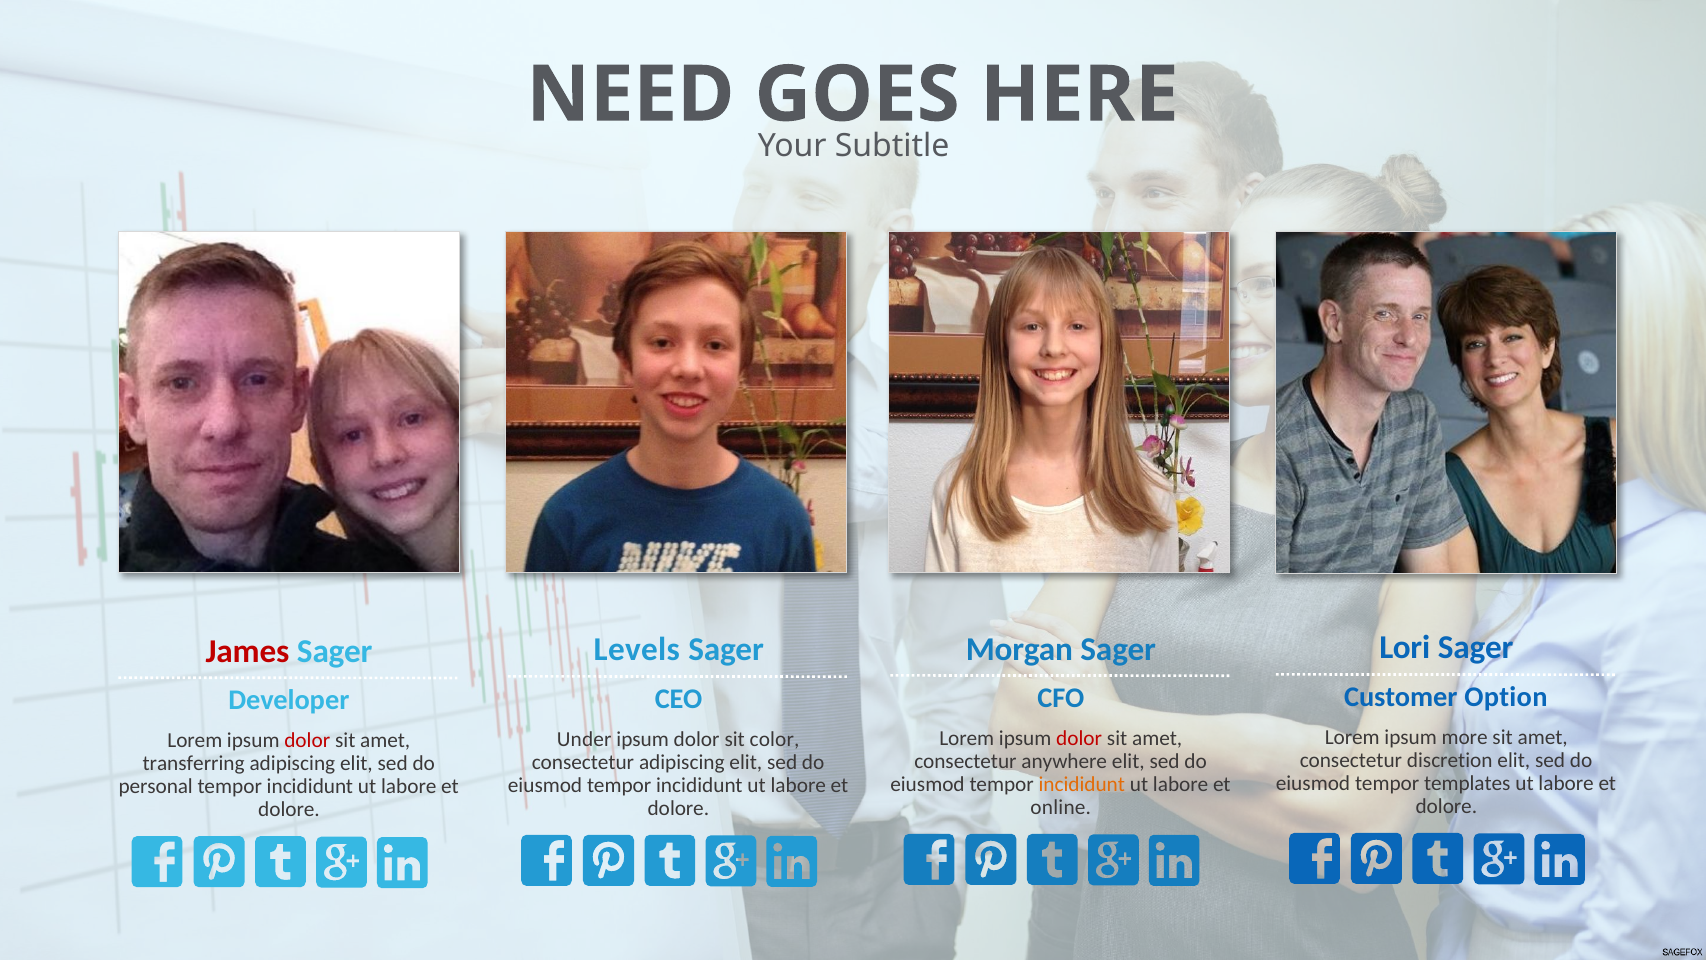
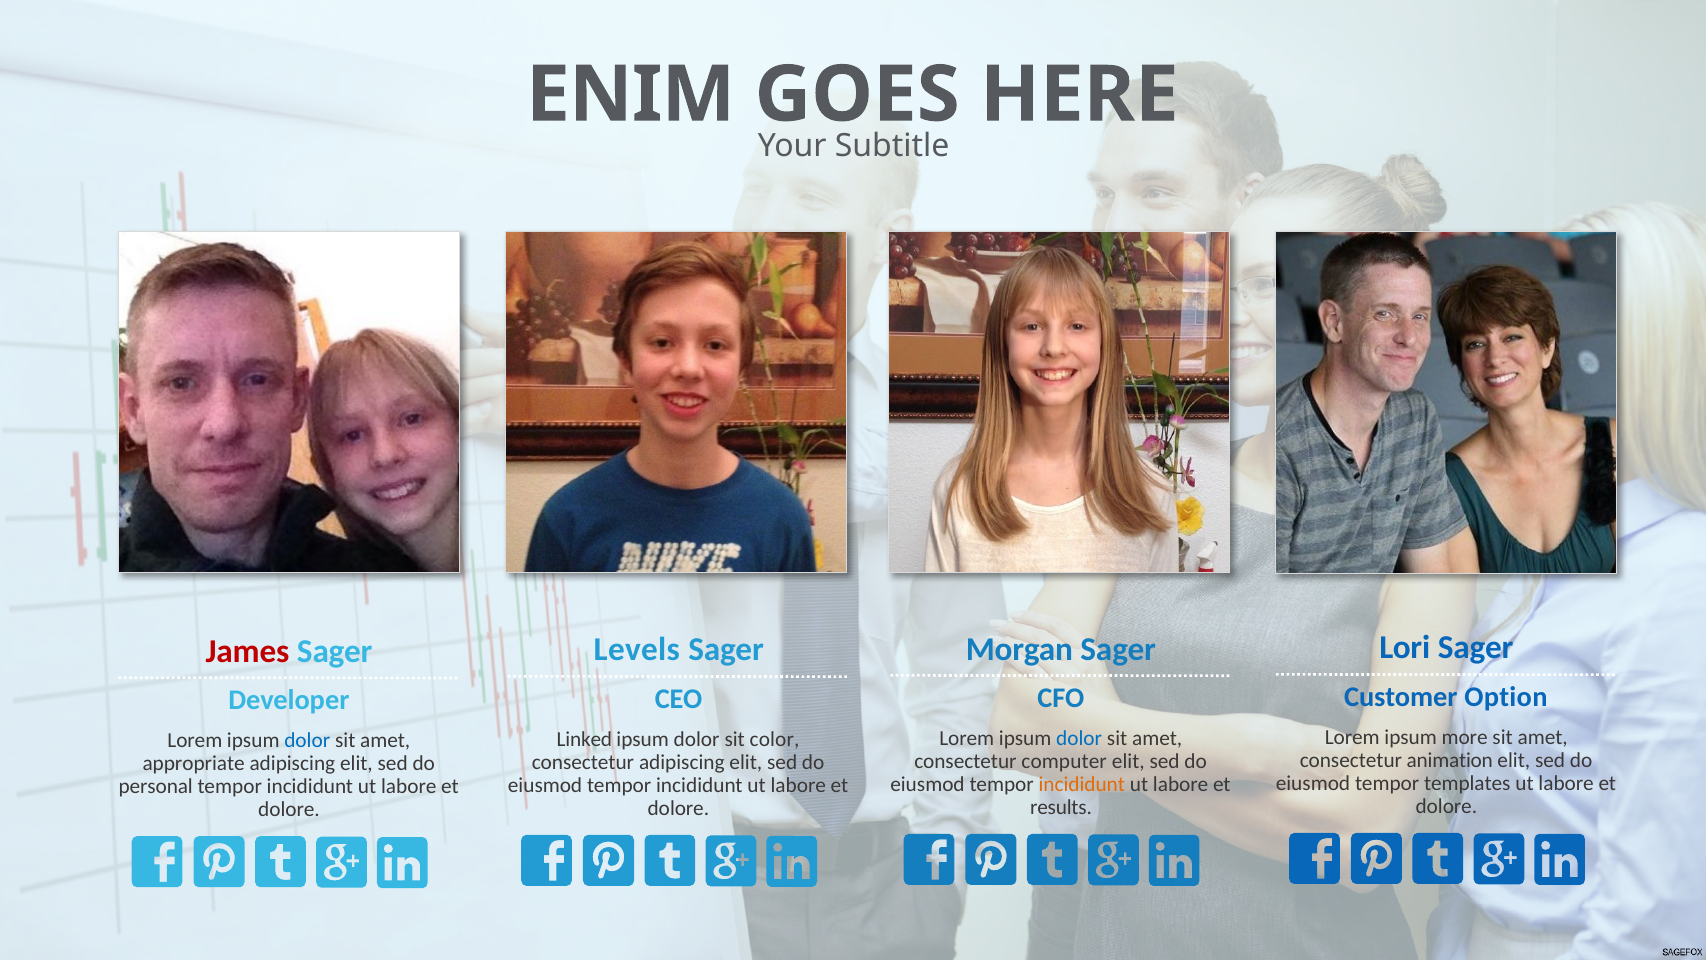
NEED: NEED -> ENIM
dolor at (1079, 738) colour: red -> blue
Under: Under -> Linked
dolor at (307, 740) colour: red -> blue
discretion: discretion -> animation
anywhere: anywhere -> computer
transferring: transferring -> appropriate
online: online -> results
